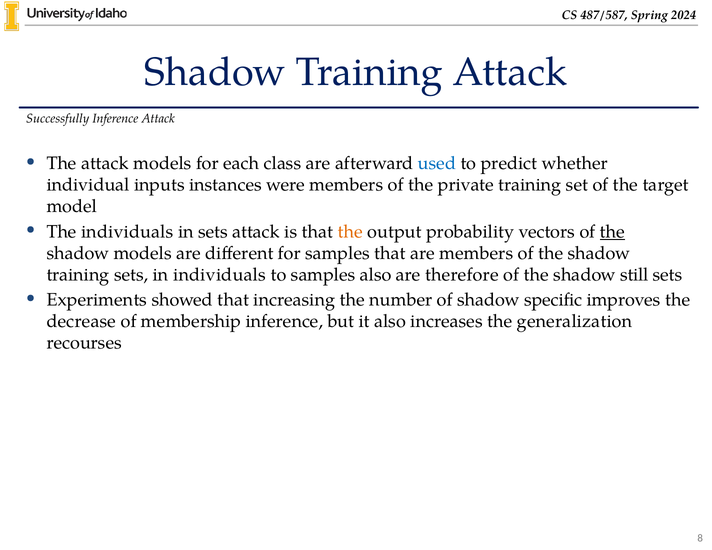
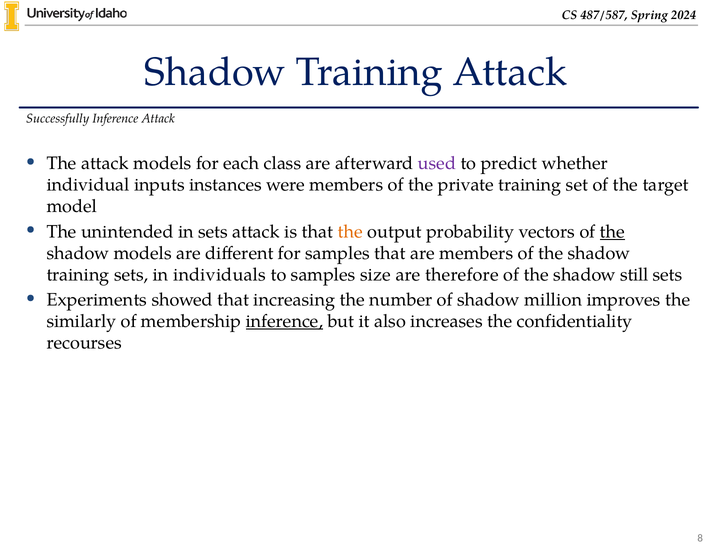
used colour: blue -> purple
The individuals: individuals -> unintended
samples also: also -> size
specific: specific -> million
decrease: decrease -> similarly
inference at (284, 322) underline: none -> present
generalization: generalization -> confidentiality
